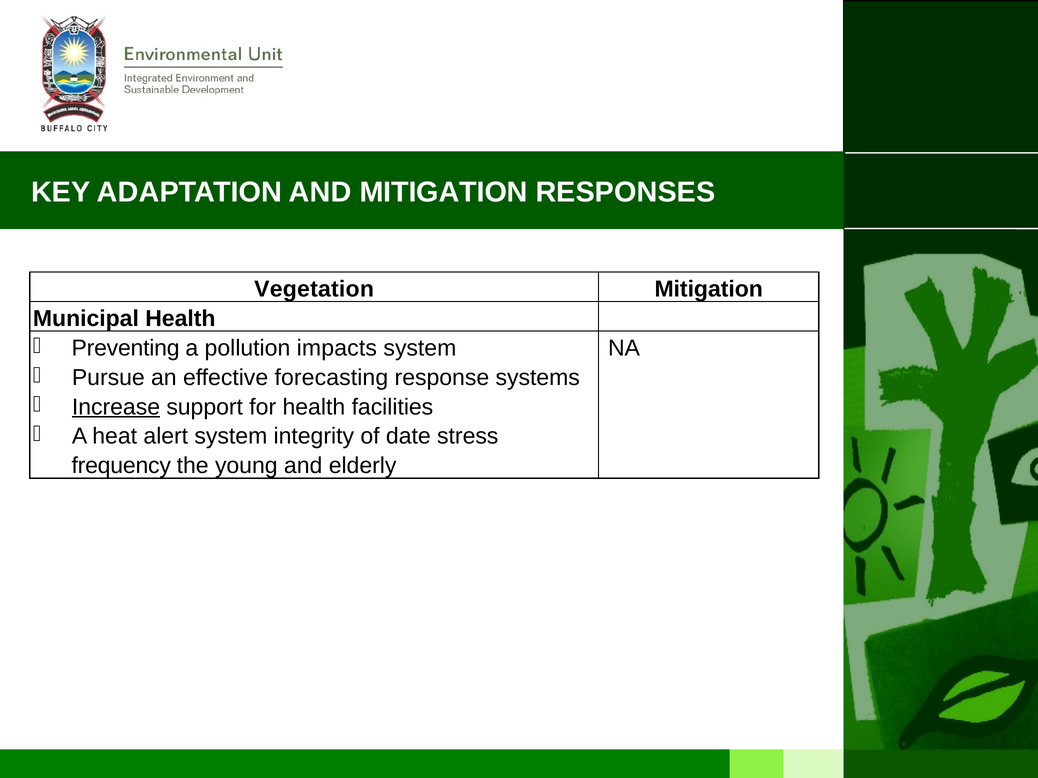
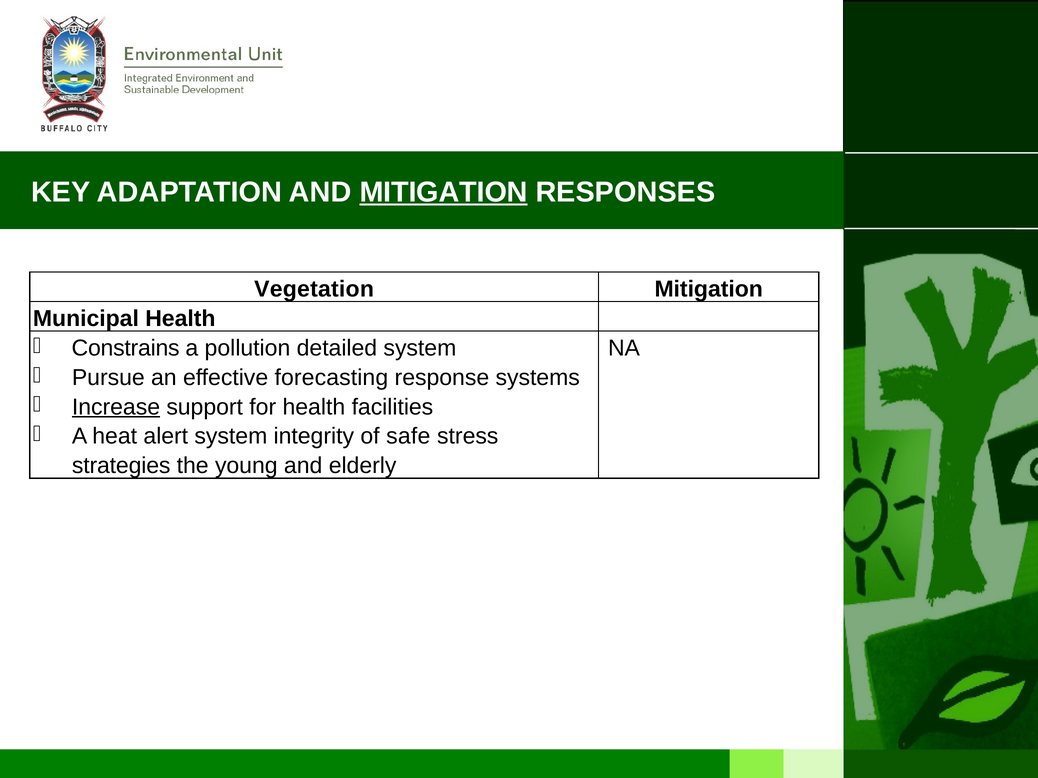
MITIGATION at (444, 192) underline: none -> present
Preventing: Preventing -> Constrains
impacts: impacts -> detailed
date: date -> safe
frequency: frequency -> strategies
